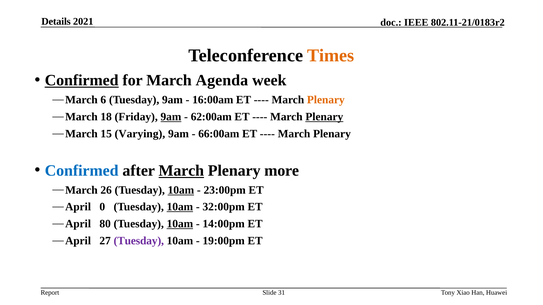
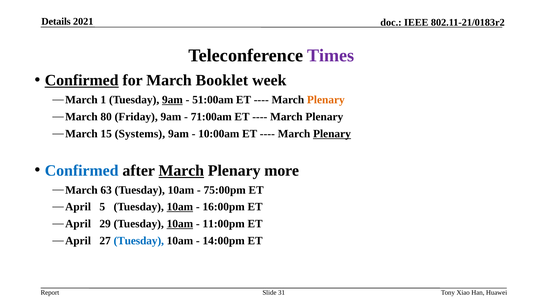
Times colour: orange -> purple
Agenda: Agenda -> Booklet
6: 6 -> 1
9am at (172, 100) underline: none -> present
16:00am: 16:00am -> 51:00am
18: 18 -> 80
9am at (171, 117) underline: present -> none
62:00am: 62:00am -> 71:00am
Plenary at (324, 117) underline: present -> none
Varying: Varying -> Systems
66:00am: 66:00am -> 10:00am
Plenary at (332, 134) underline: none -> present
26: 26 -> 63
10am at (181, 190) underline: present -> none
23:00pm: 23:00pm -> 75:00pm
0: 0 -> 5
32:00pm: 32:00pm -> 16:00pm
80: 80 -> 29
14:00pm: 14:00pm -> 11:00pm
Tuesday at (139, 241) colour: purple -> blue
19:00pm: 19:00pm -> 14:00pm
